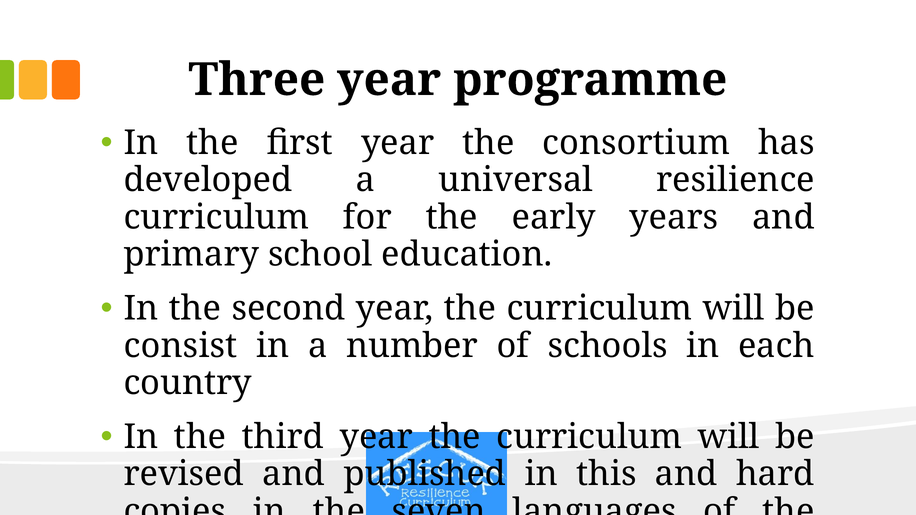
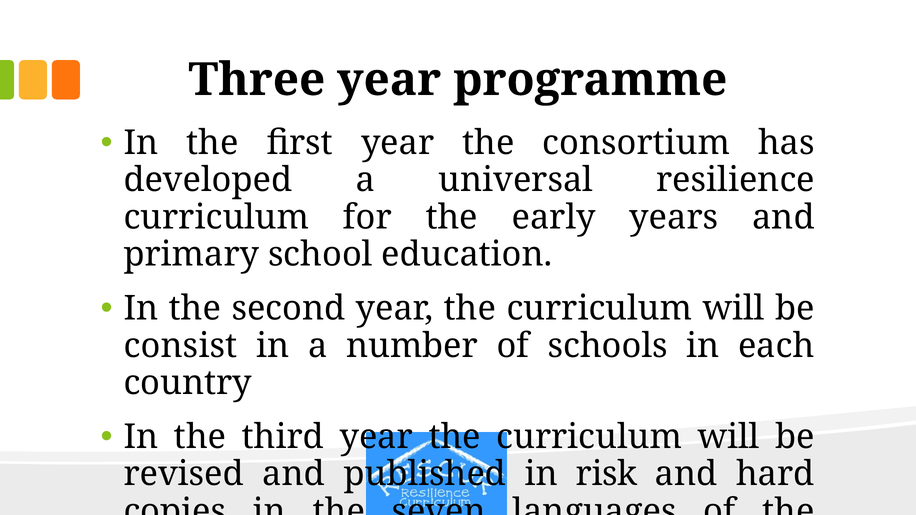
this: this -> risk
